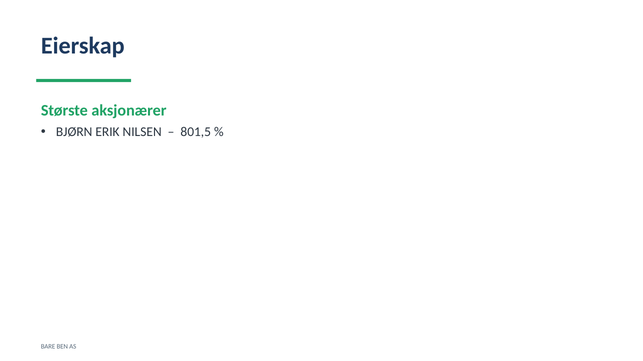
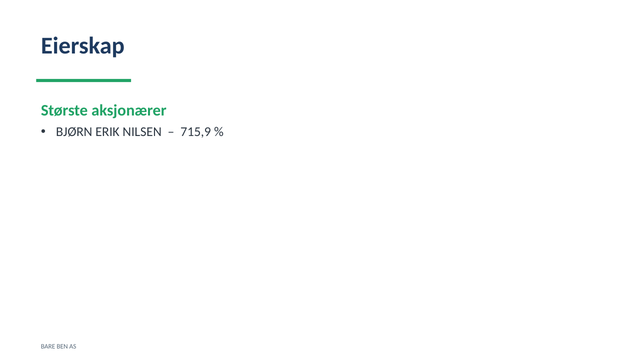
801,5: 801,5 -> 715,9
